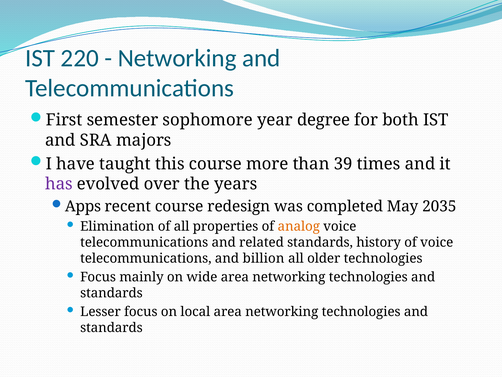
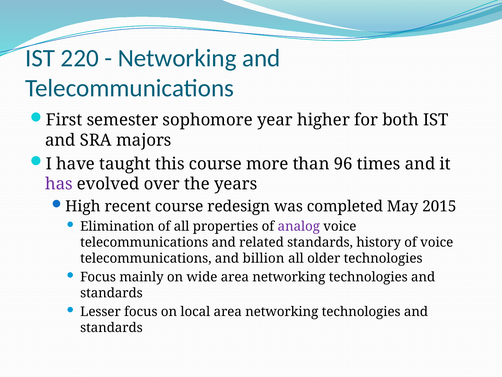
degree: degree -> higher
39: 39 -> 96
Apps: Apps -> High
2035: 2035 -> 2015
analog colour: orange -> purple
